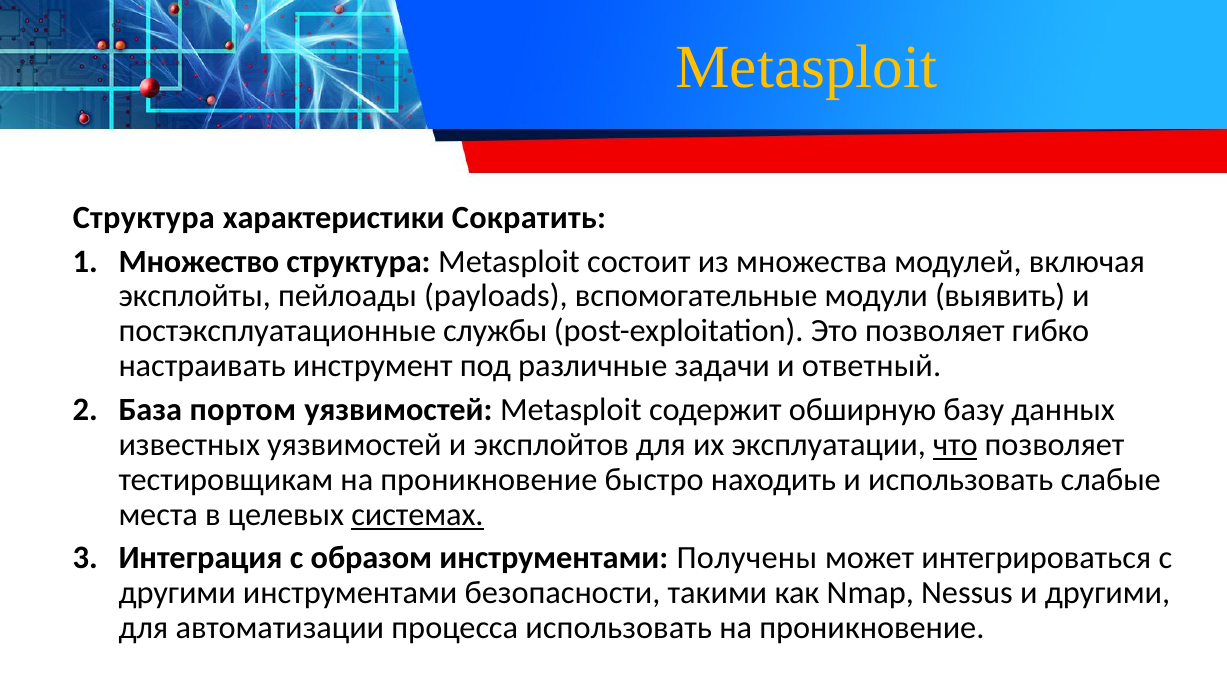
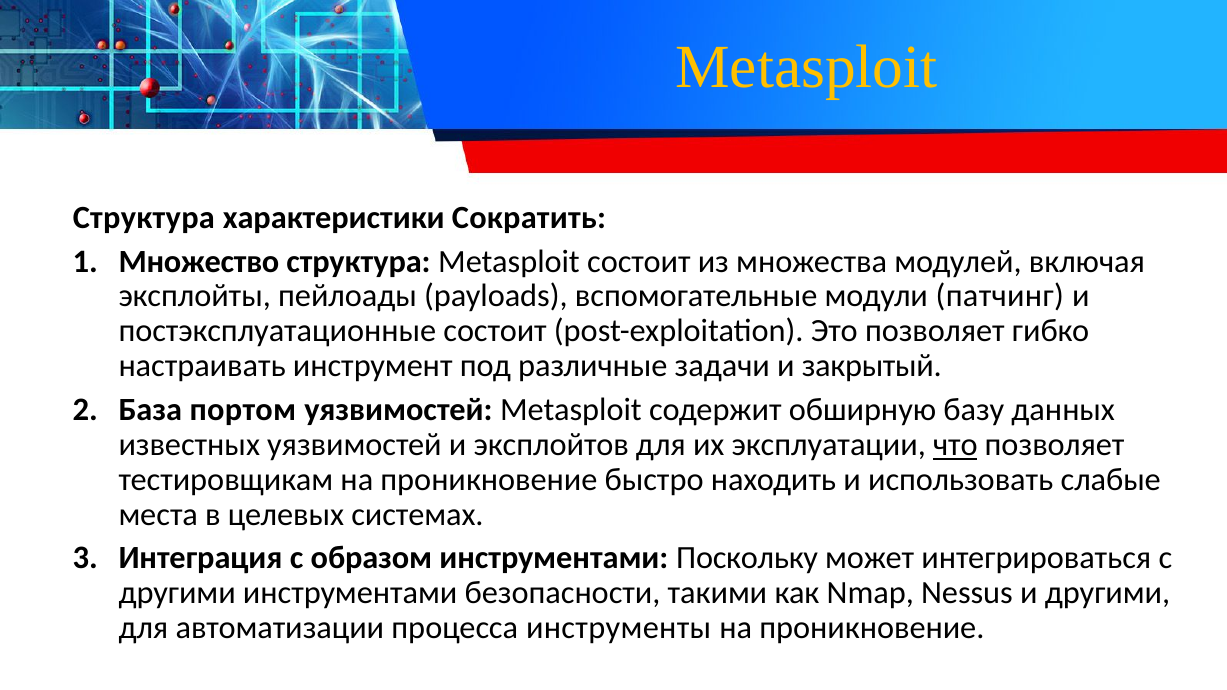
выявить: выявить -> патчинг
постэксплуатационные службы: службы -> состоит
ответный: ответный -> закрытый
системах underline: present -> none
Получены: Получены -> Поскольку
процесса использовать: использовать -> инструменты
